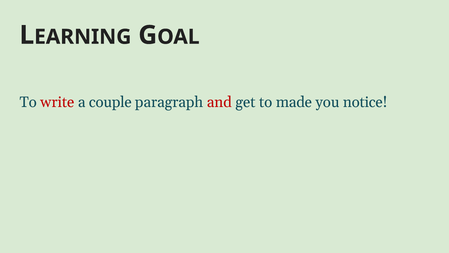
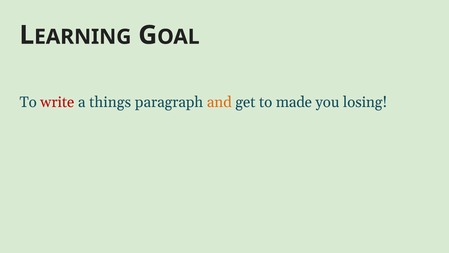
couple: couple -> things
and colour: red -> orange
notice: notice -> losing
